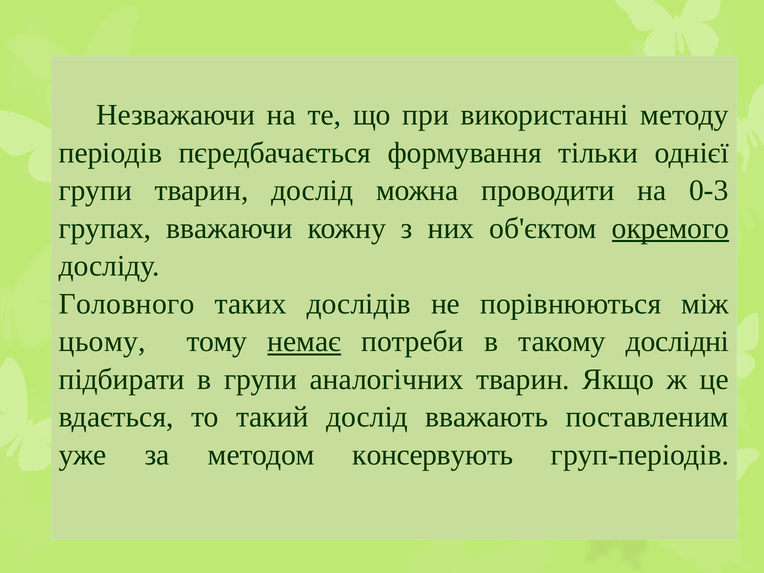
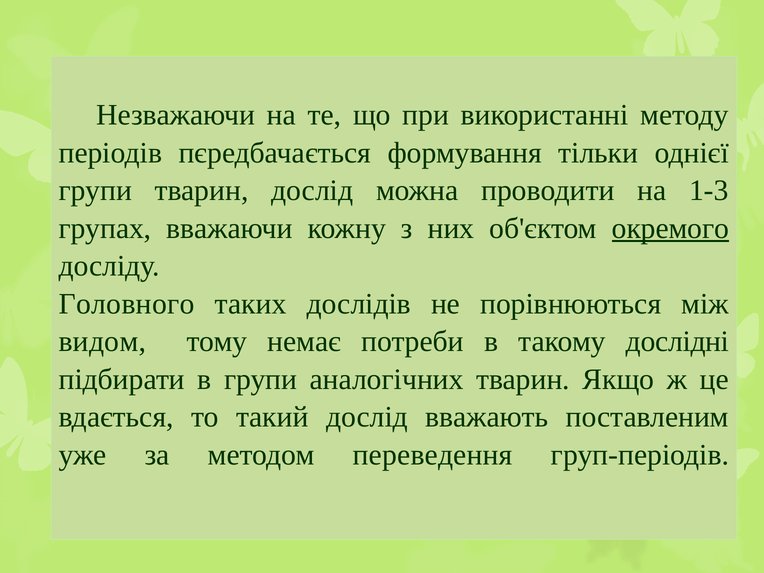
0-3: 0-3 -> 1-3
цьому: цьому -> видом
немає underline: present -> none
консервують: консервують -> переведення
